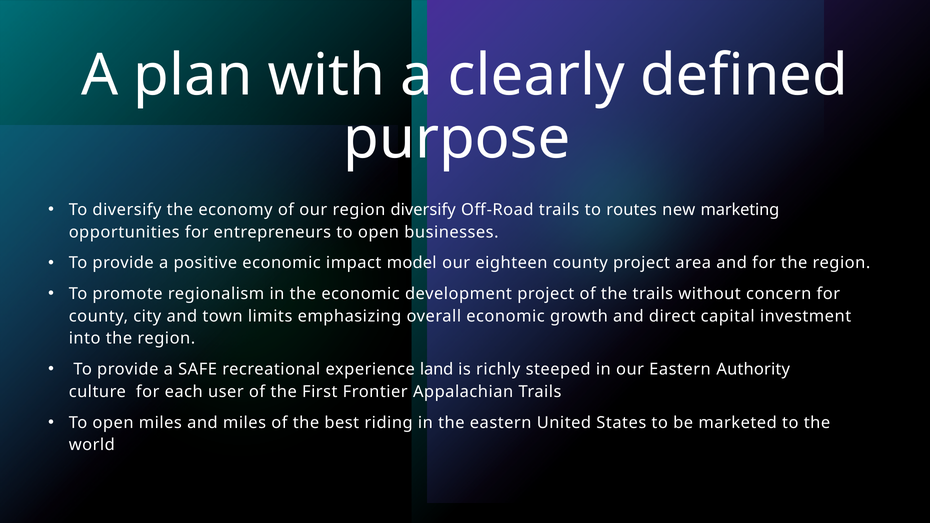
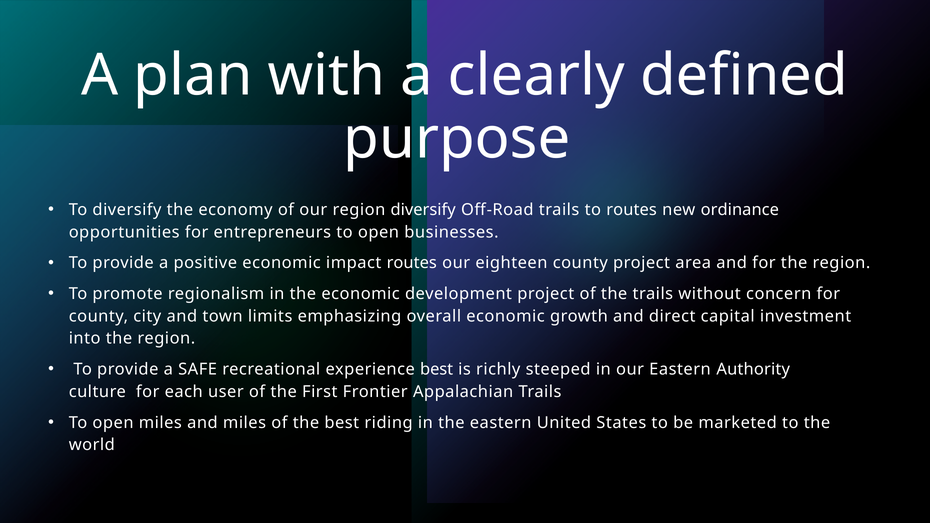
marketing: marketing -> ordinance
impact model: model -> routes
experience land: land -> best
